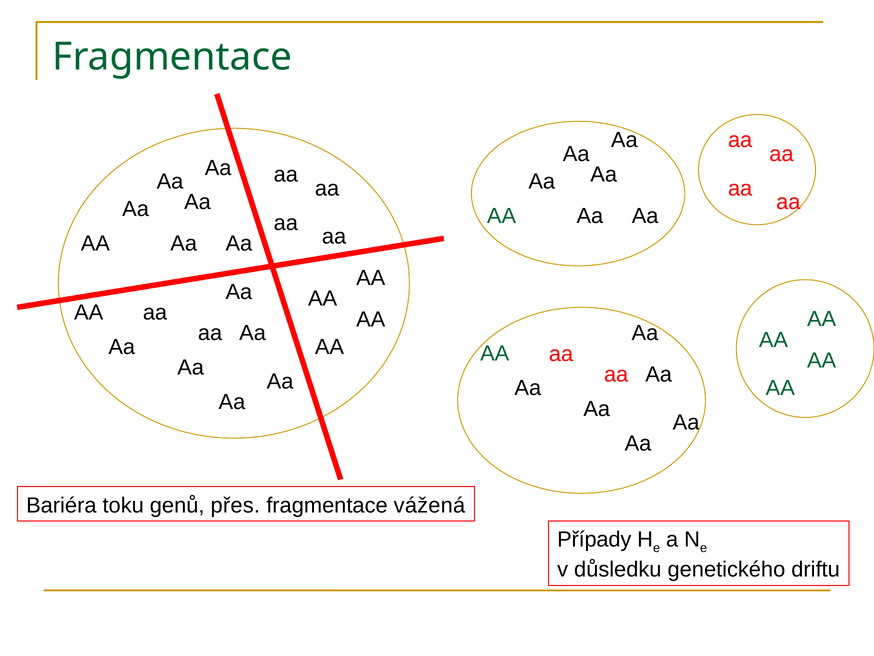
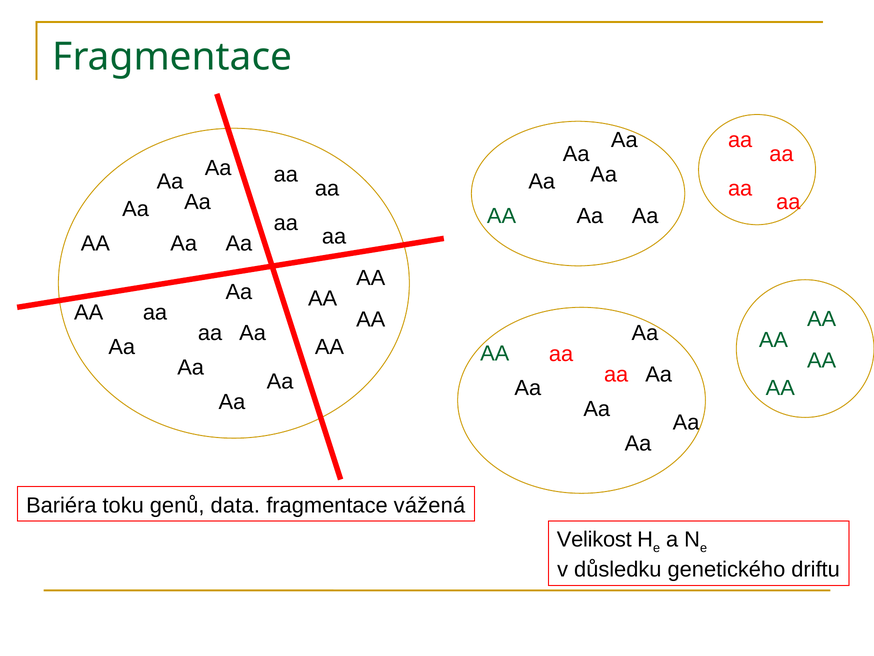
přes: přes -> data
Případy: Případy -> Velikost
